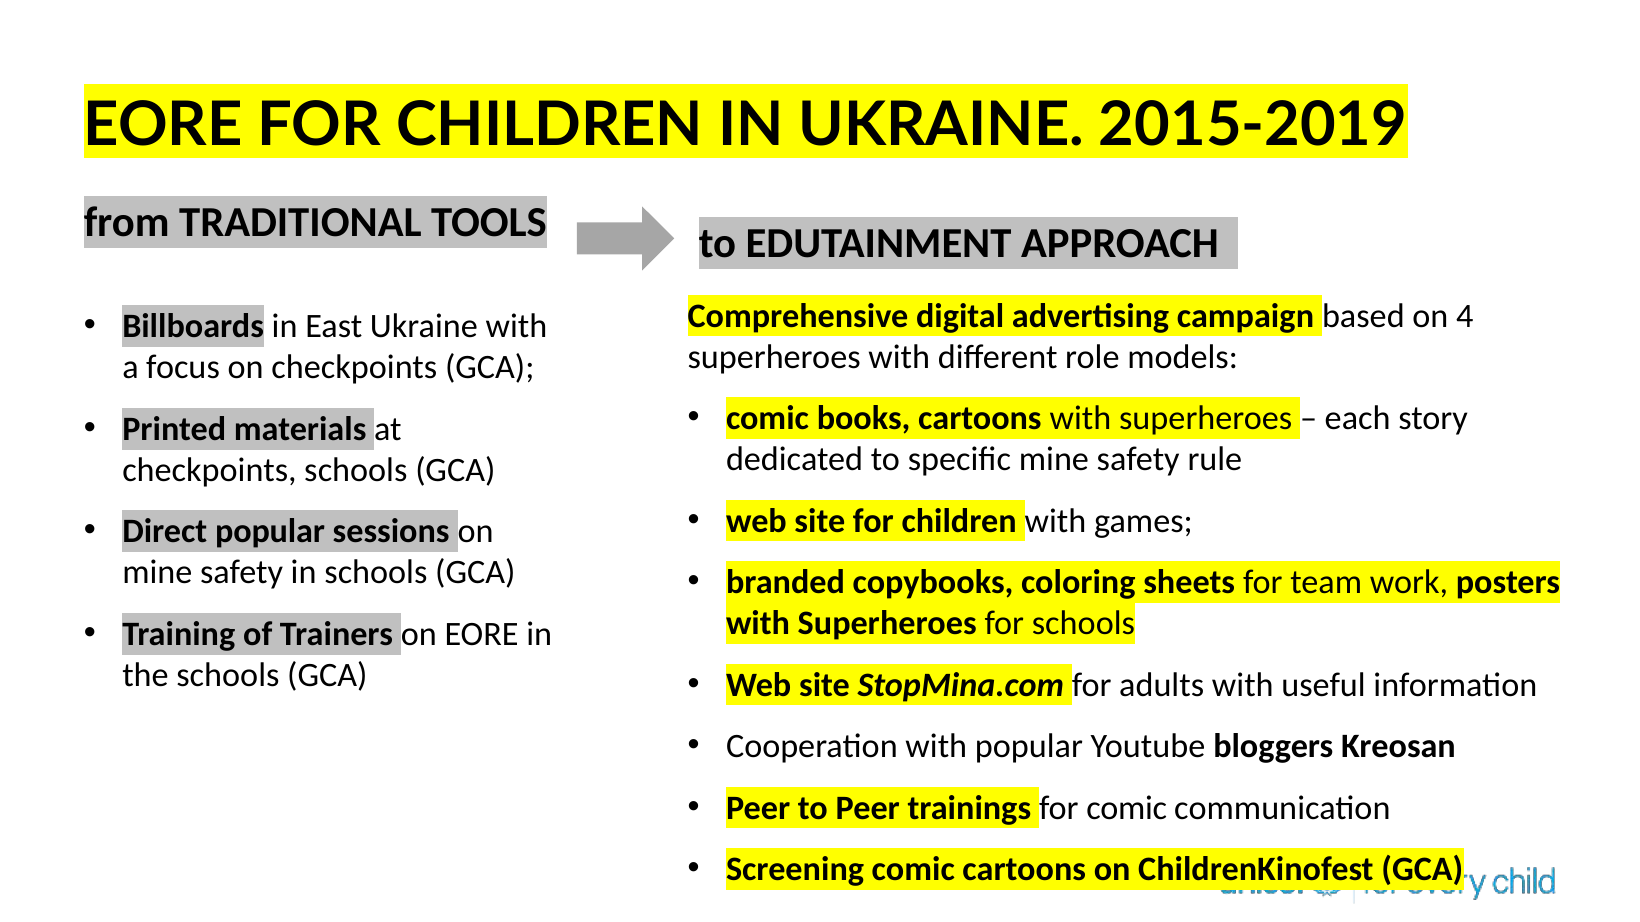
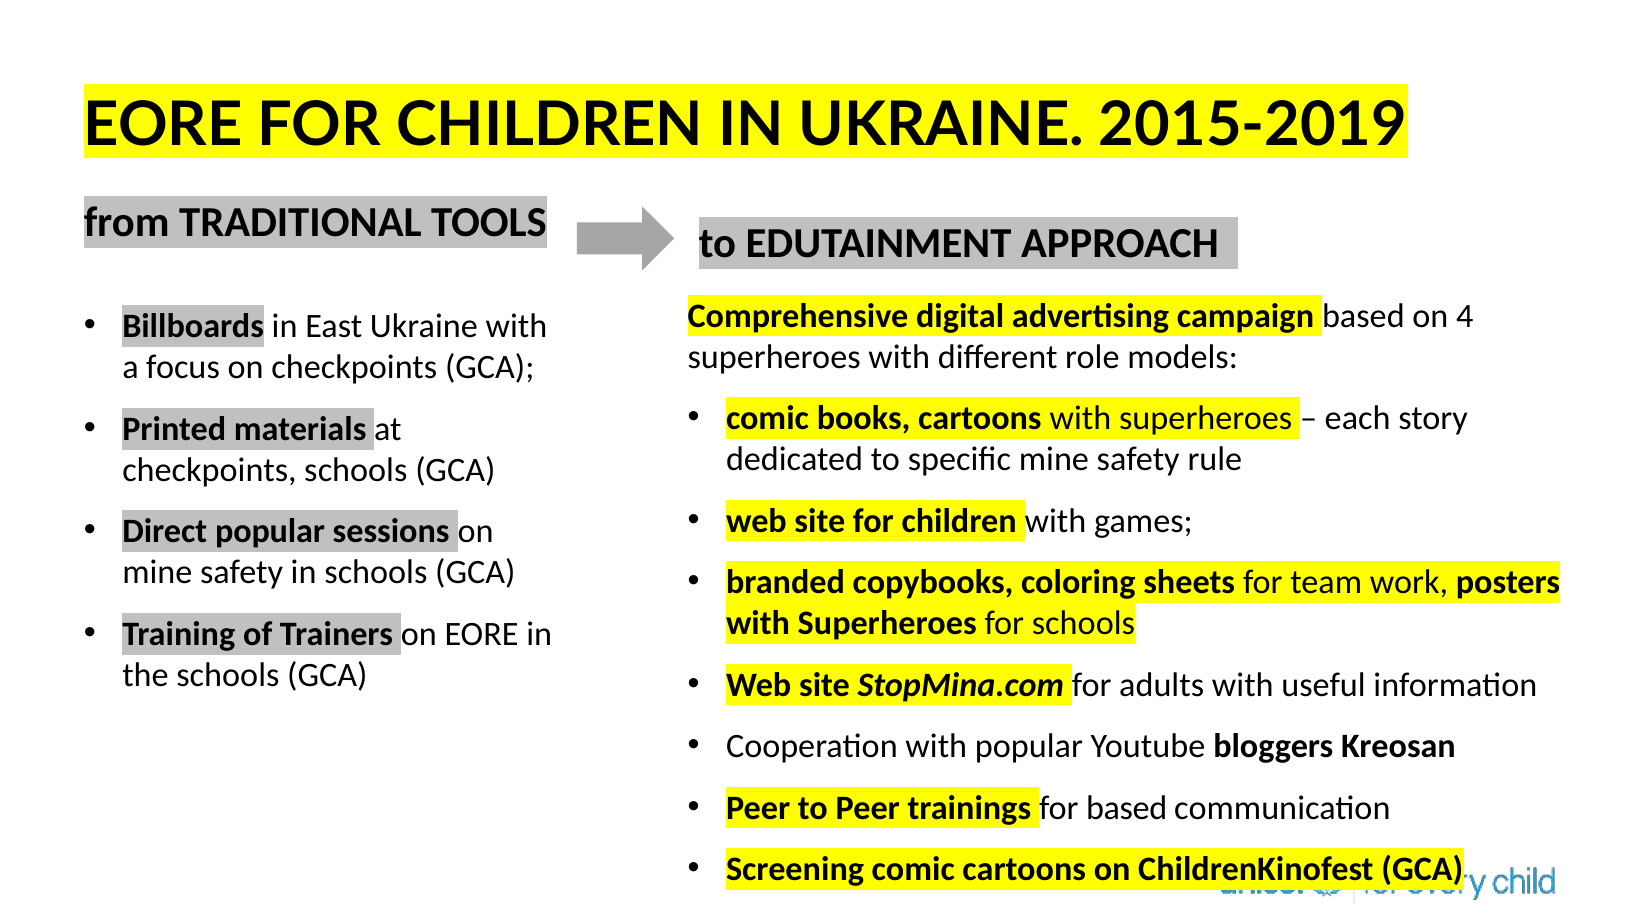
for comic: comic -> based
